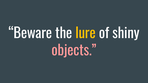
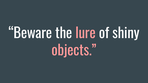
lure colour: yellow -> pink
